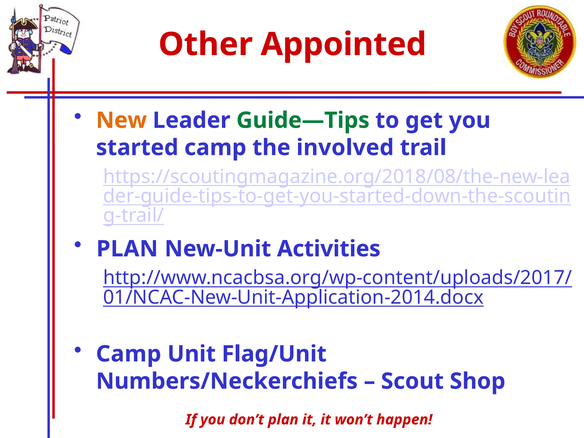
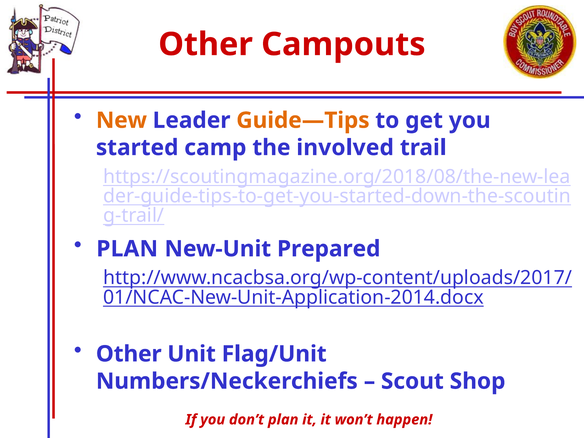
Appointed: Appointed -> Campouts
Guide—Tips colour: green -> orange
Activities: Activities -> Prepared
Camp at (129, 354): Camp -> Other
